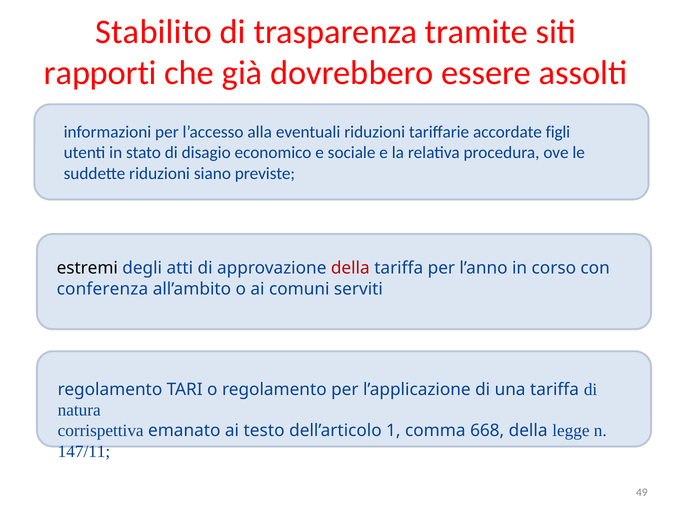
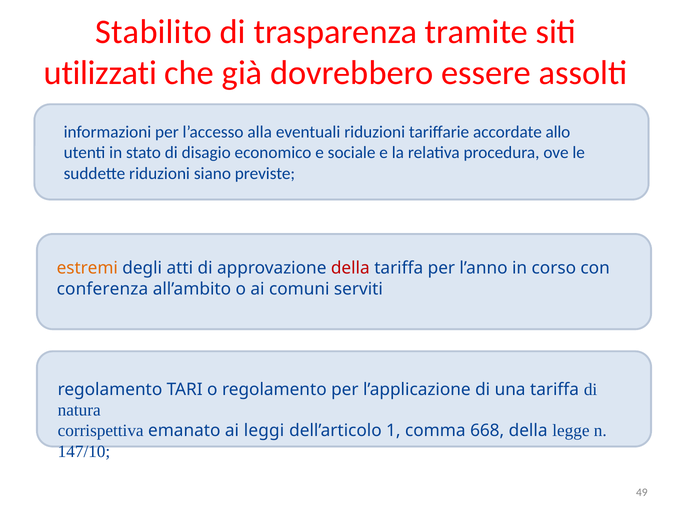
rapporti: rapporti -> utilizzati
figli: figli -> allo
estremi colour: black -> orange
testo: testo -> leggi
147/11: 147/11 -> 147/10
